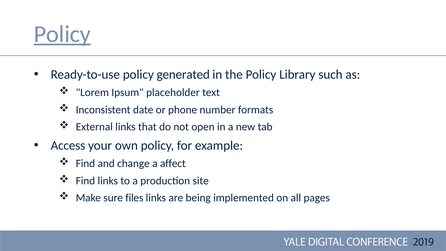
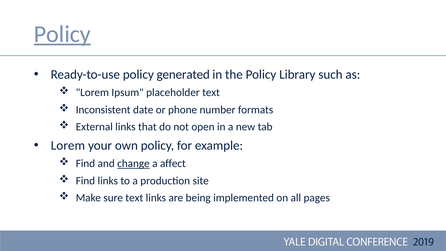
Access at (68, 146): Access -> Lorem
change underline: none -> present
sure files: files -> text
